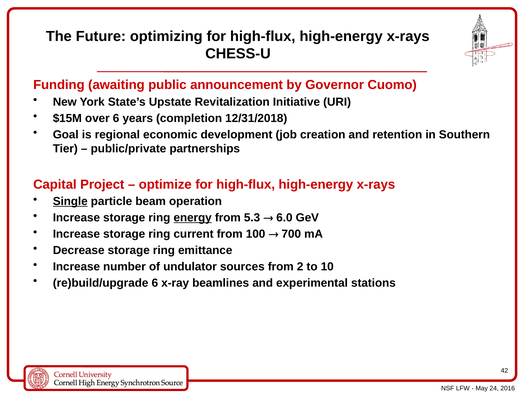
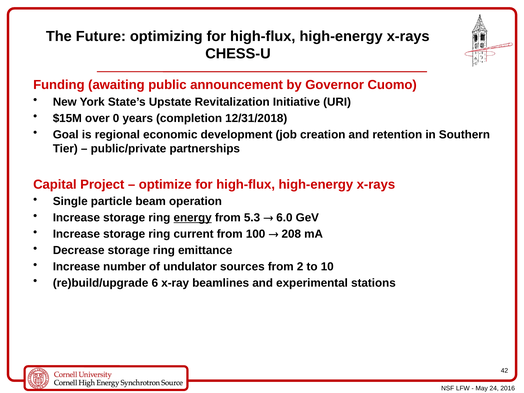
over 6: 6 -> 0
Single underline: present -> none
700: 700 -> 208
